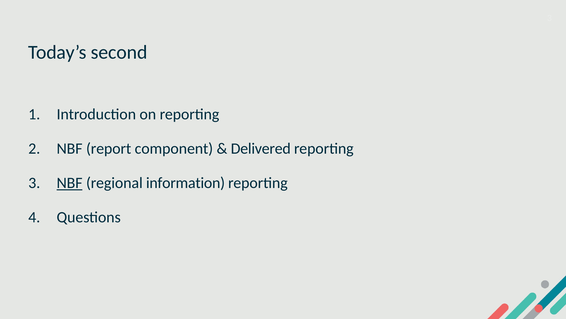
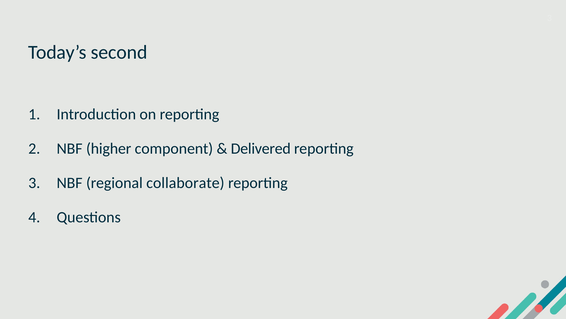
report: report -> higher
NBF at (70, 183) underline: present -> none
information: information -> collaborate
